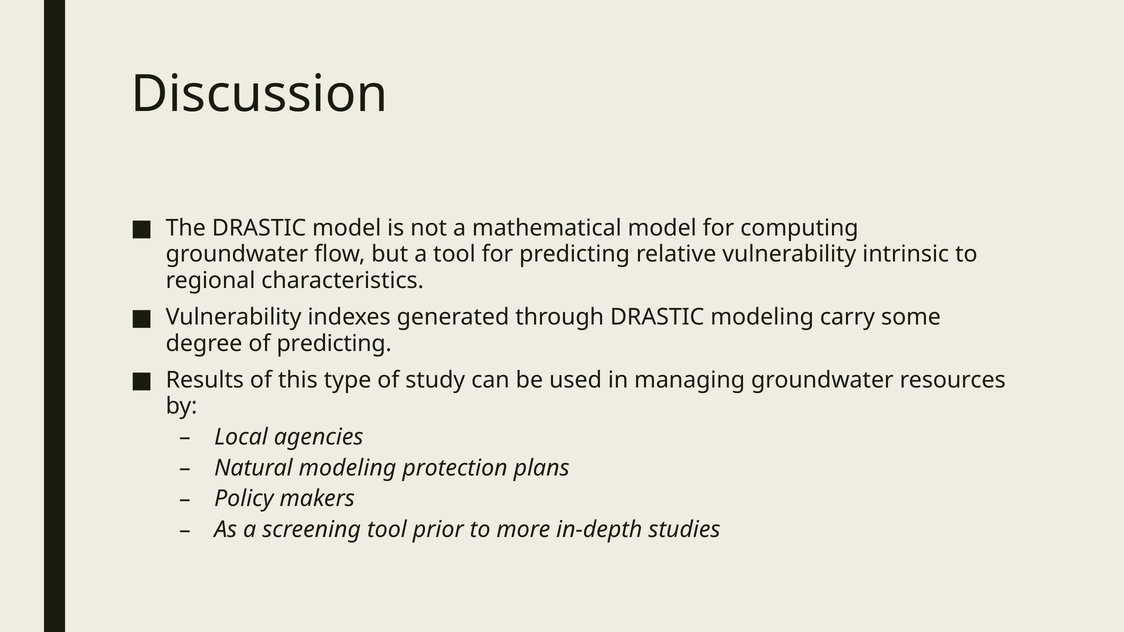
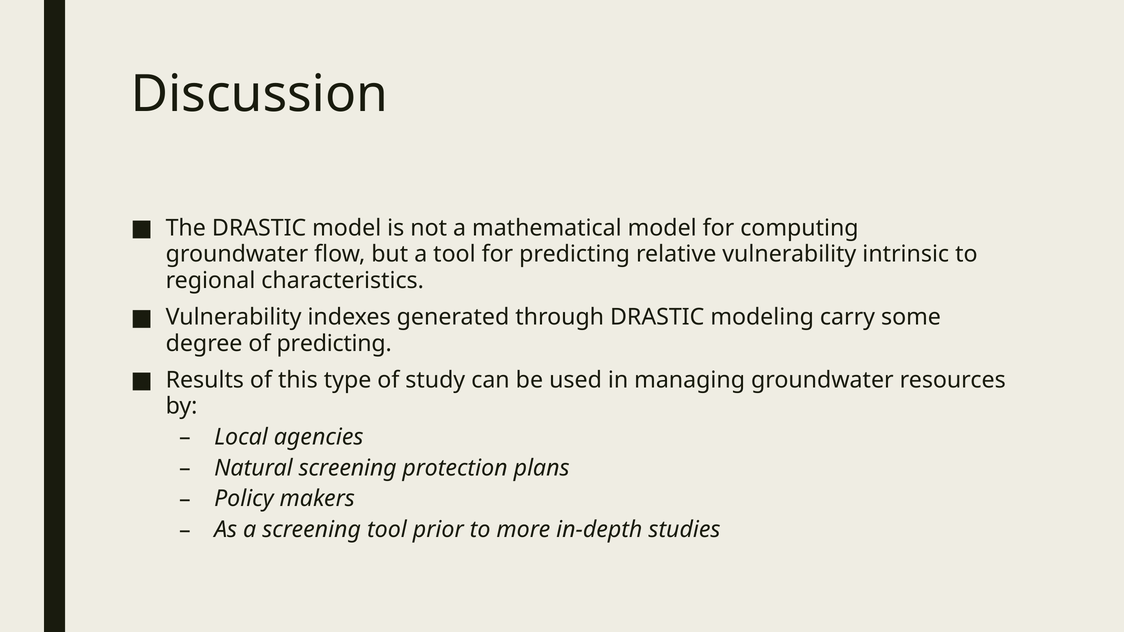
Natural modeling: modeling -> screening
